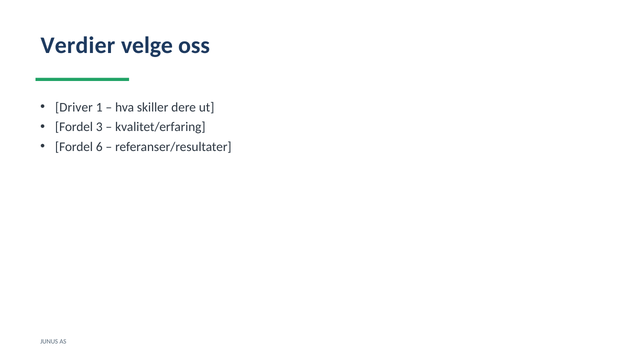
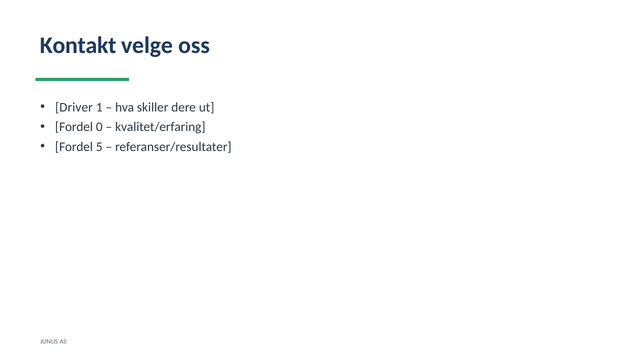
Verdier: Verdier -> Kontakt
3: 3 -> 0
6: 6 -> 5
